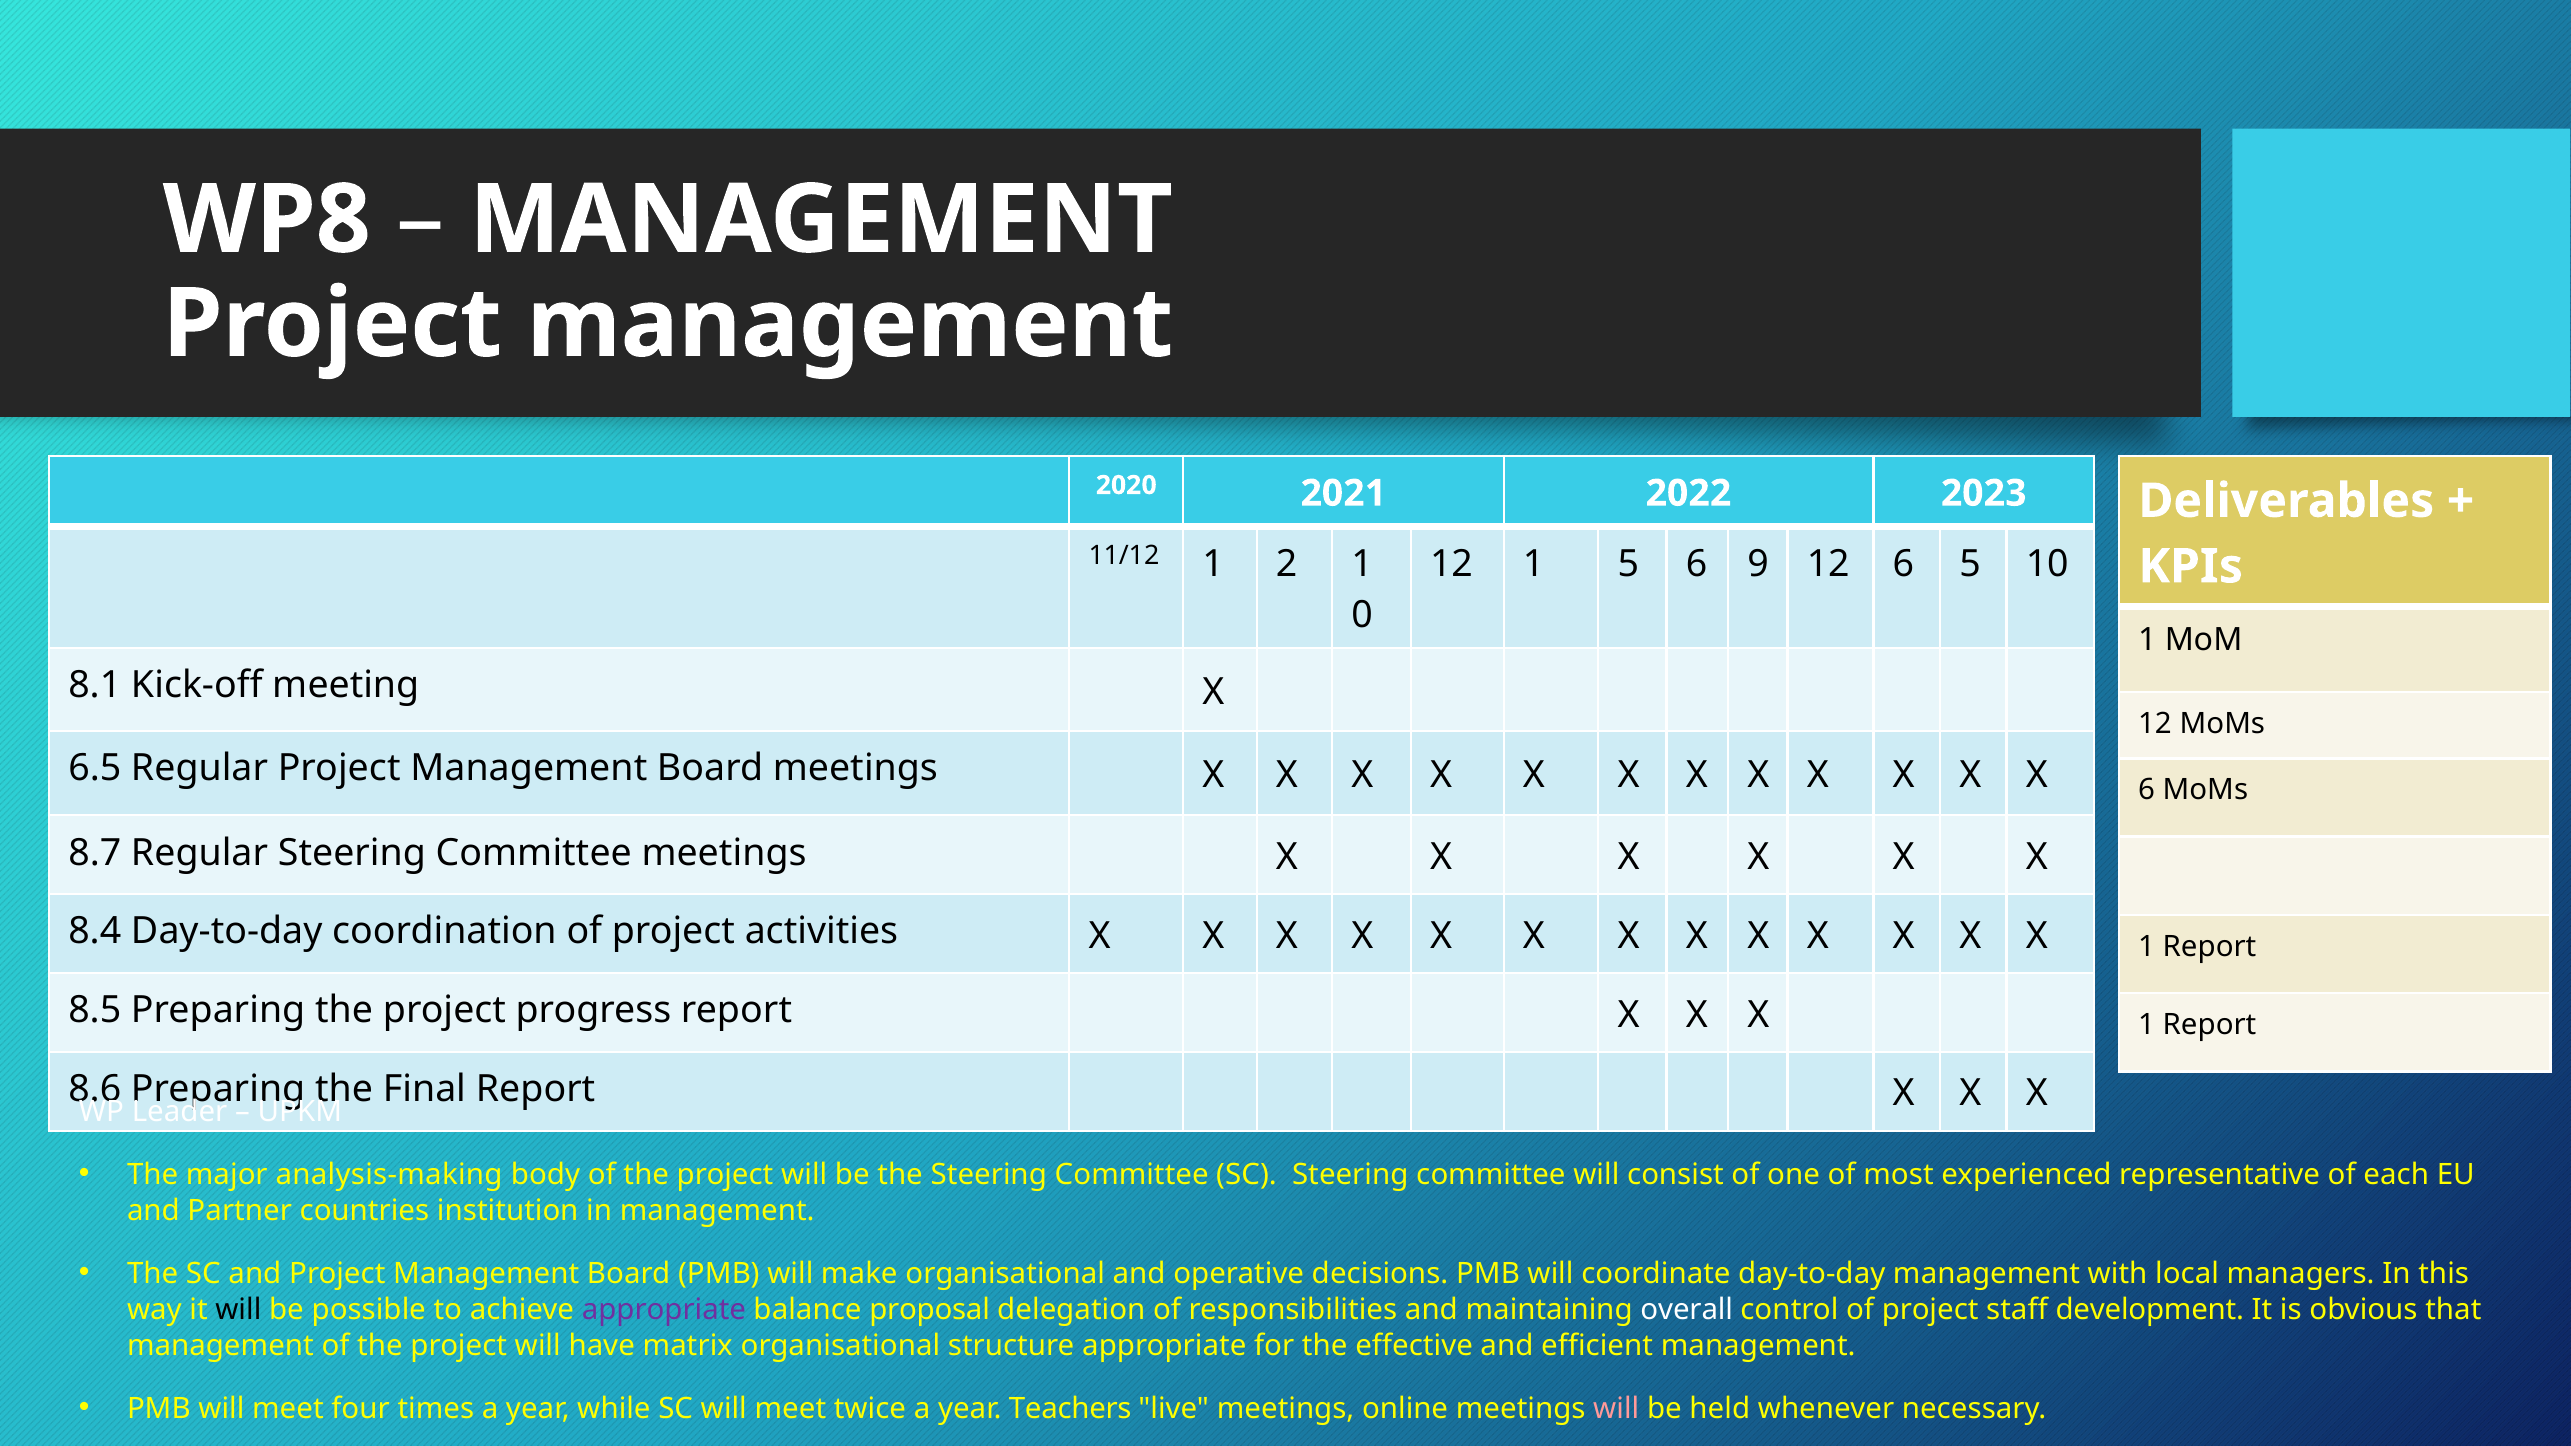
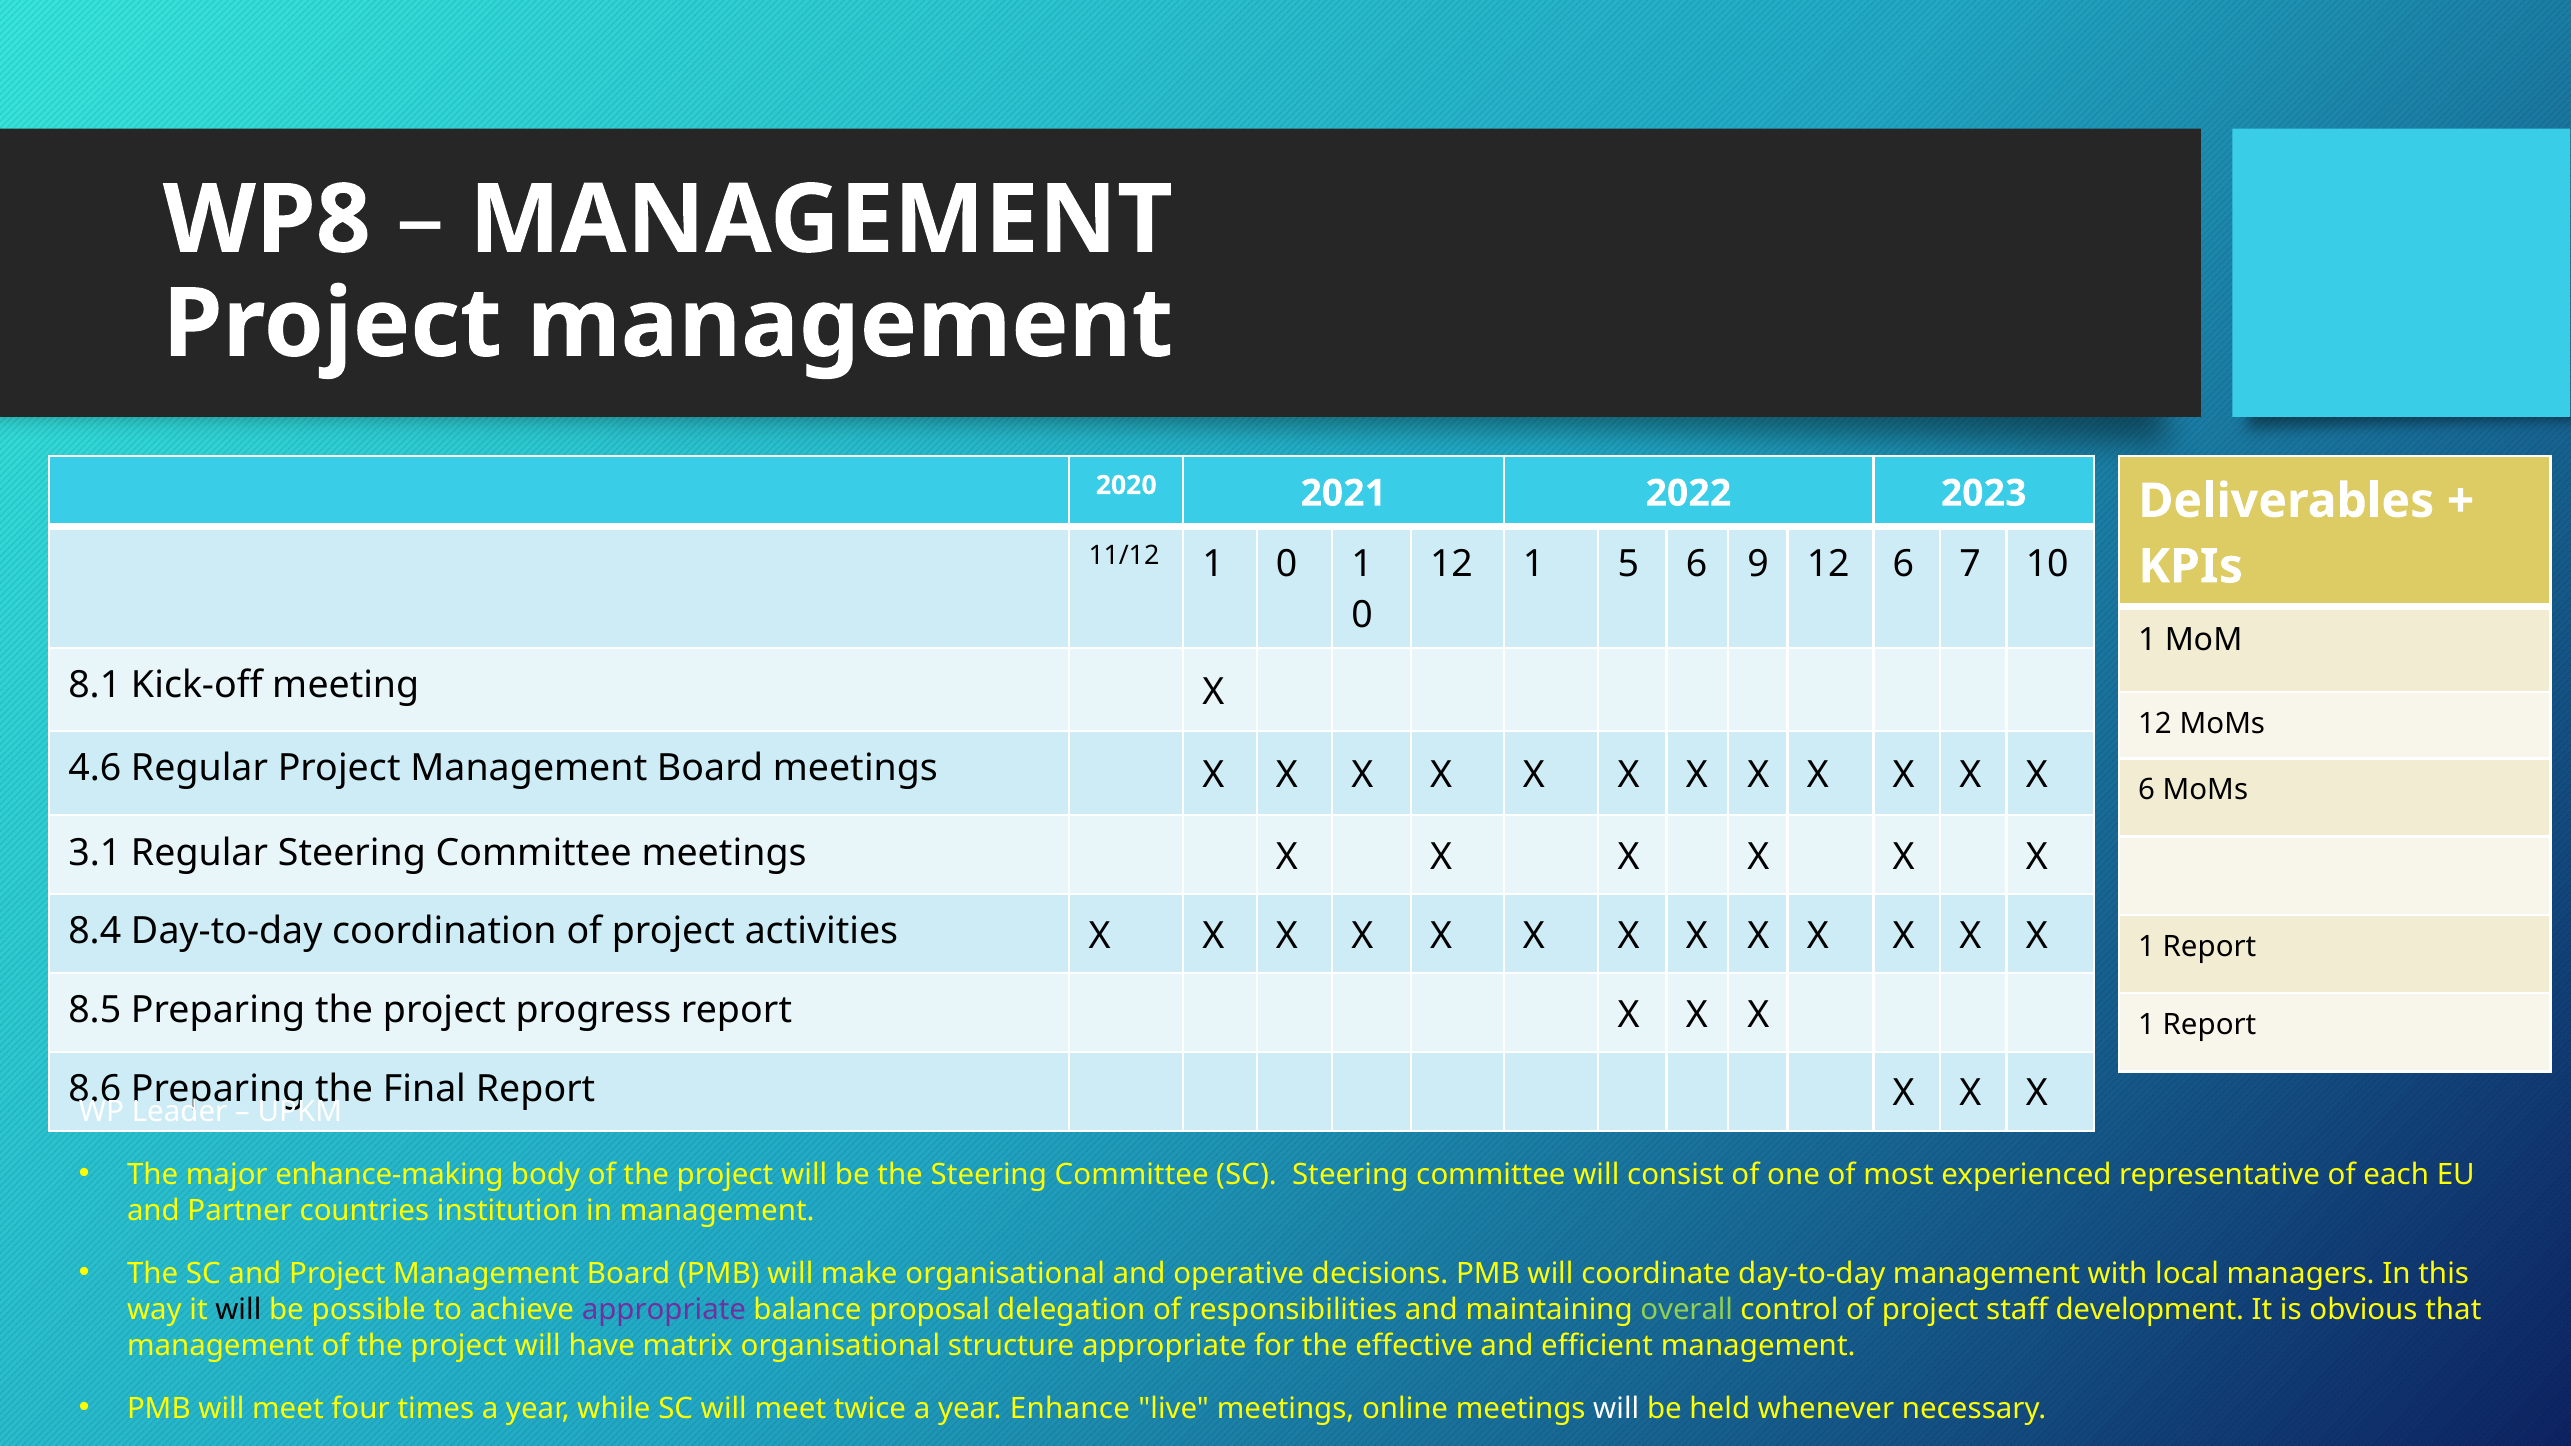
11/12 1 2: 2 -> 0
6 5: 5 -> 7
6.5: 6.5 -> 4.6
8.7: 8.7 -> 3.1
analysis-making: analysis-making -> enhance-making
overall colour: white -> light green
Teachers: Teachers -> Enhance
will at (1616, 1409) colour: pink -> white
